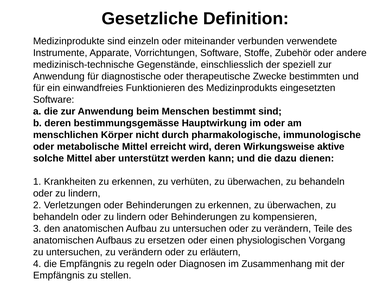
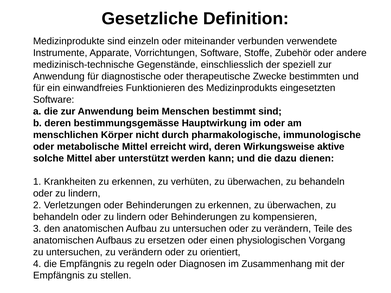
erläutern: erläutern -> orientiert
